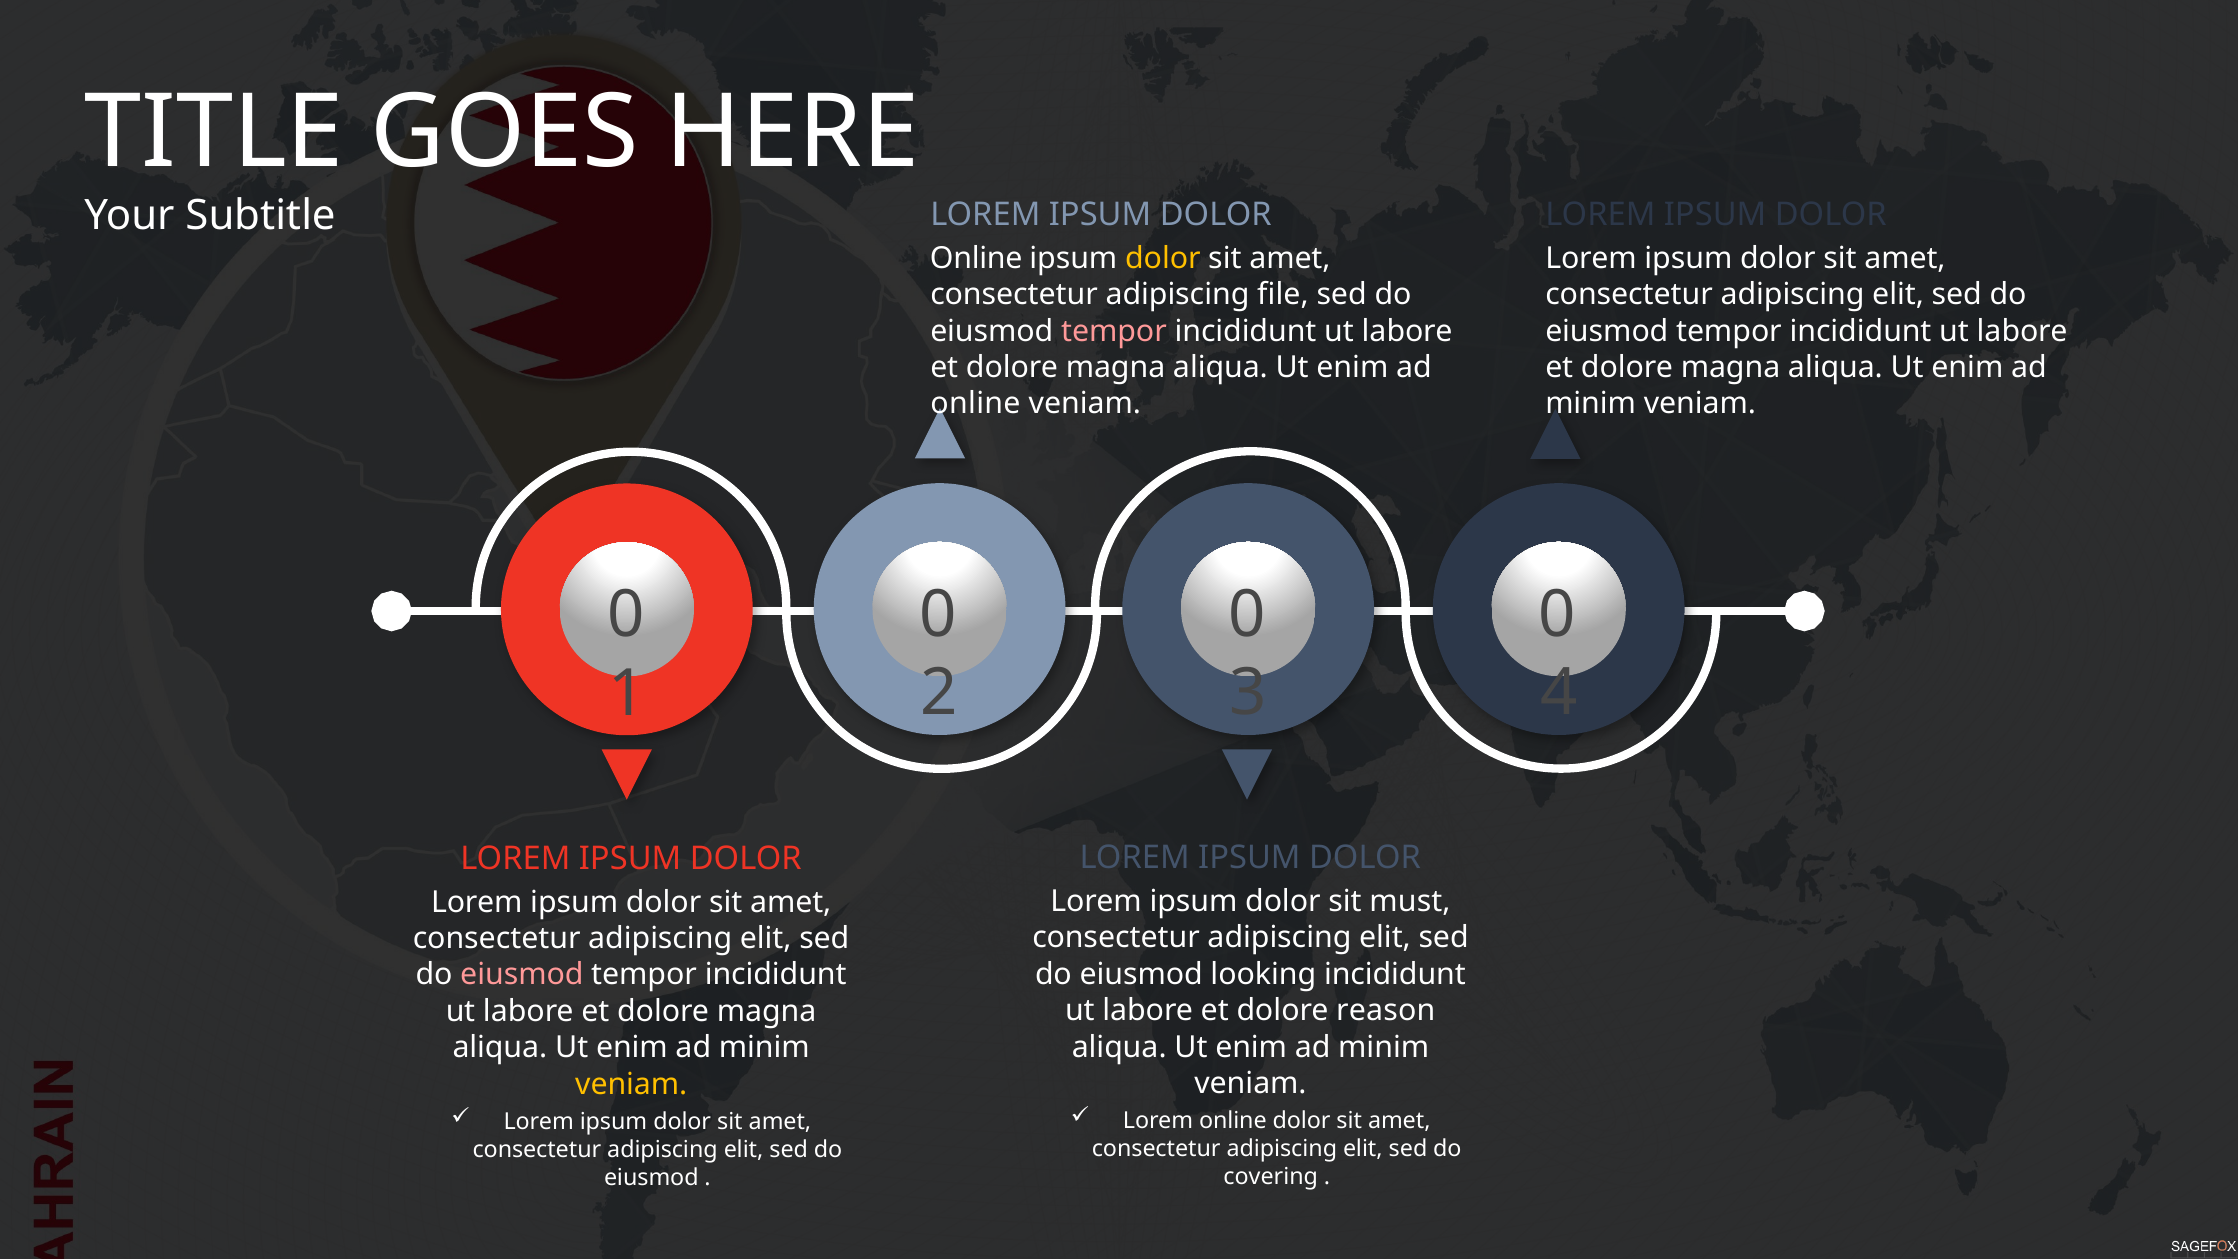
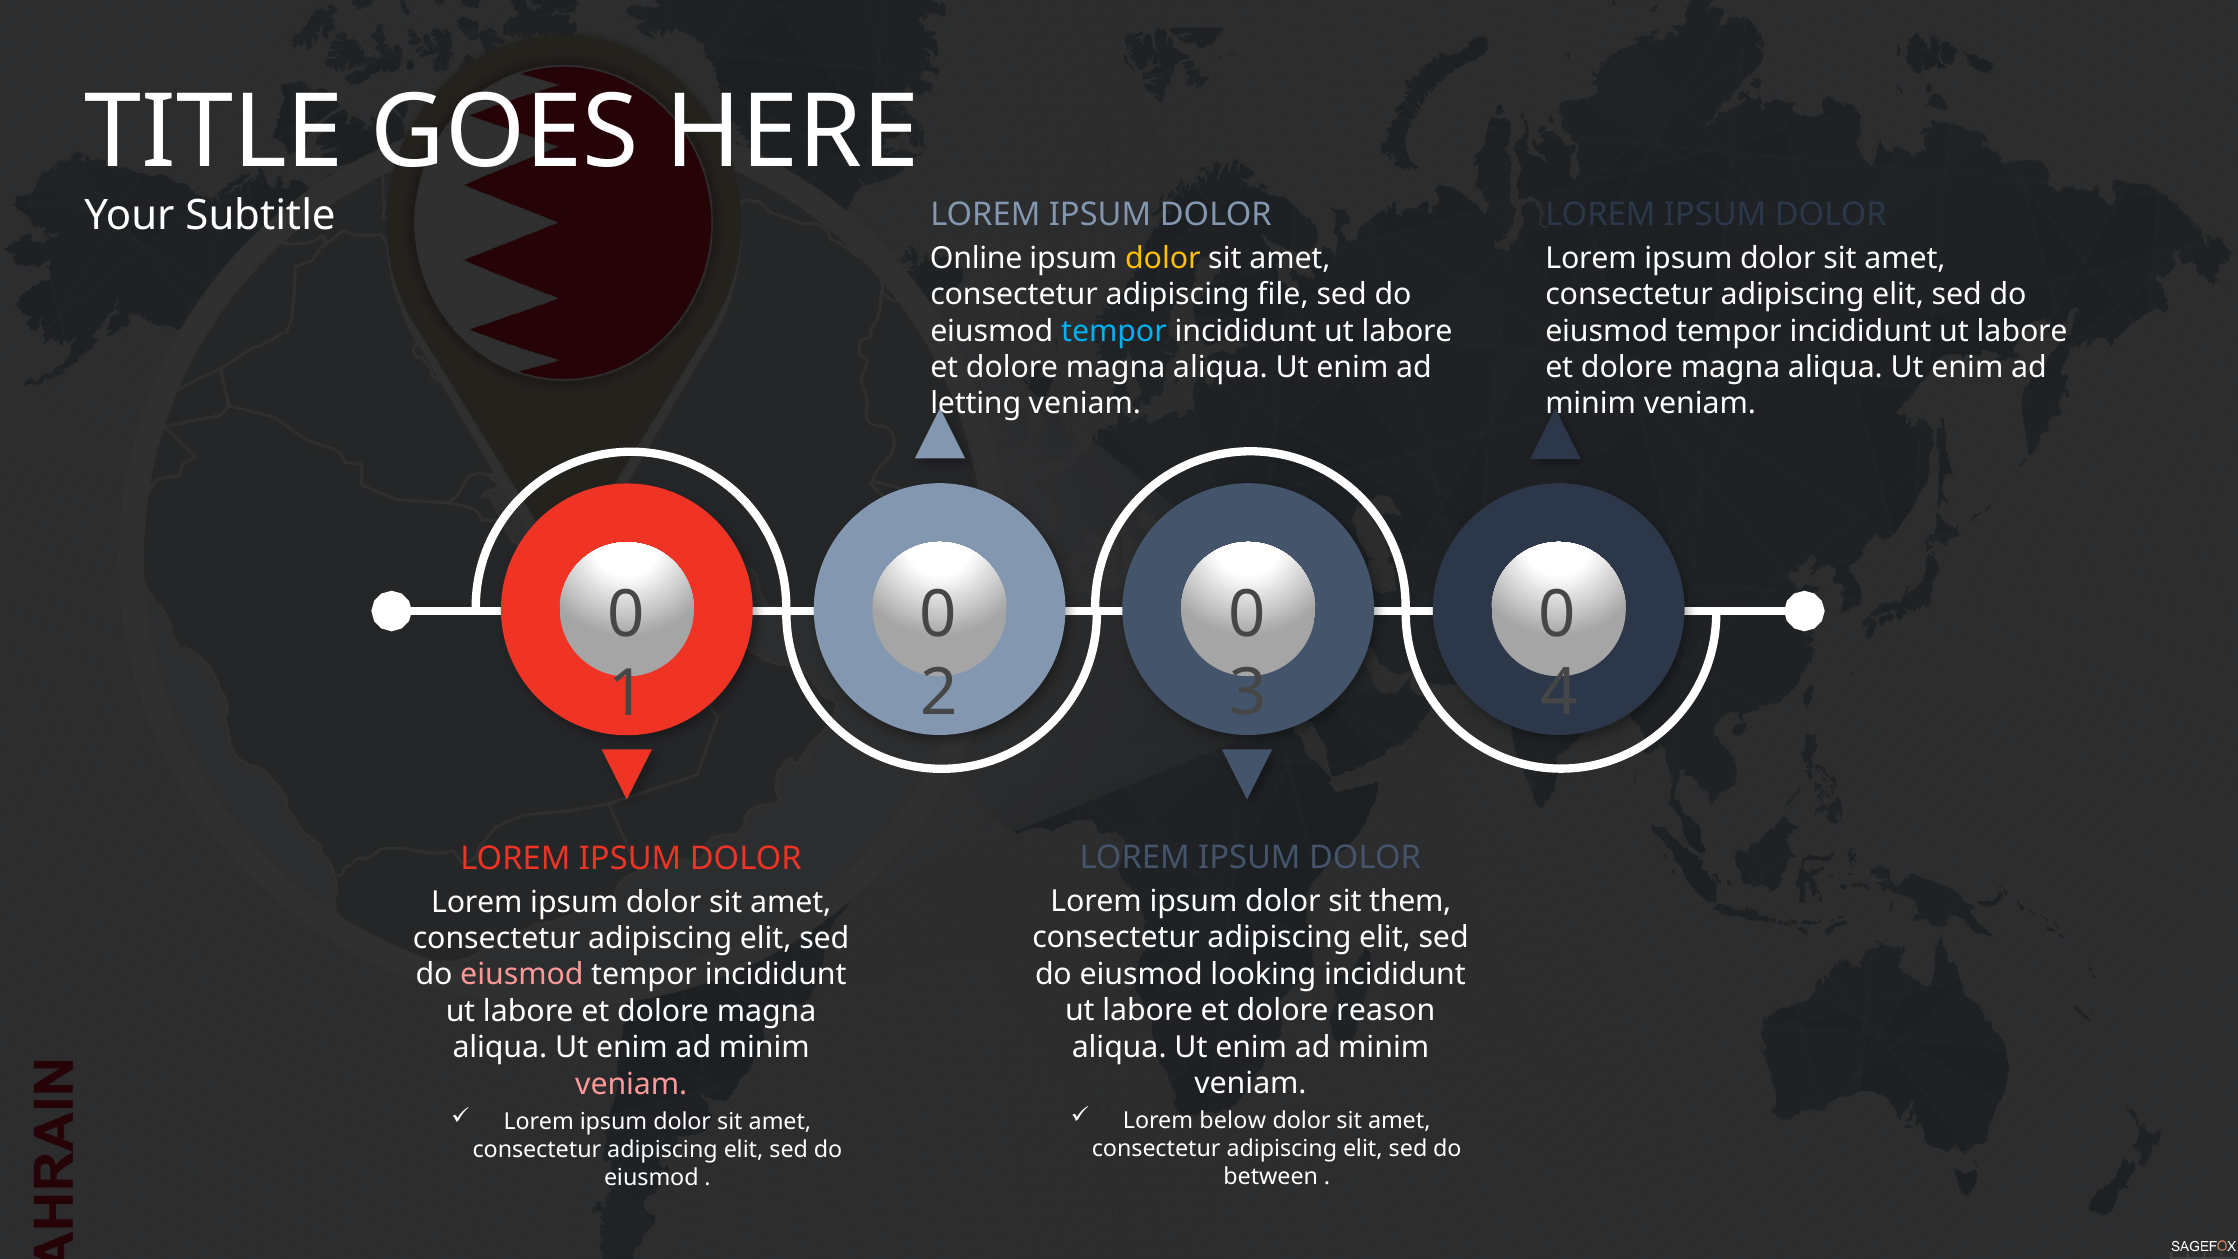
tempor at (1114, 331) colour: pink -> light blue
online at (975, 404): online -> letting
must: must -> them
veniam at (631, 1084) colour: yellow -> pink
Lorem online: online -> below
covering: covering -> between
